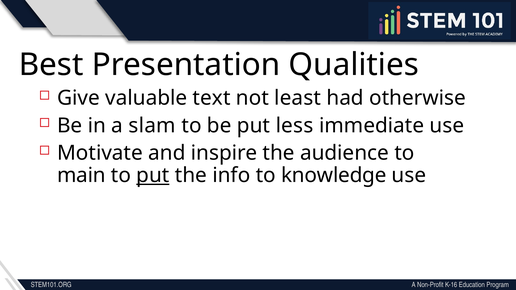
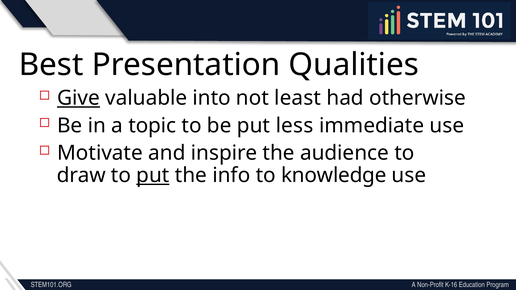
Give underline: none -> present
text: text -> into
slam: slam -> topic
main: main -> draw
